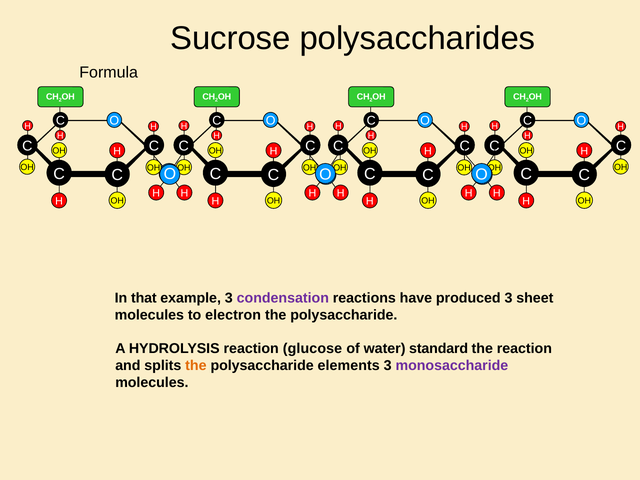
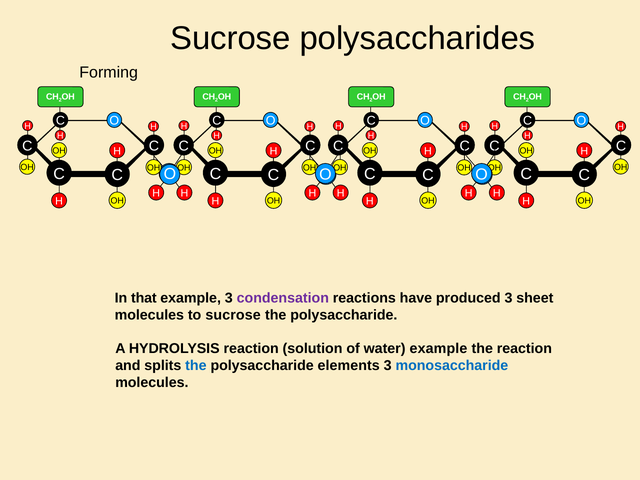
Formula: Formula -> Forming
to electron: electron -> sucrose
glucose: glucose -> solution
water standard: standard -> example
the at (196, 366) colour: orange -> blue
monosaccharide colour: purple -> blue
